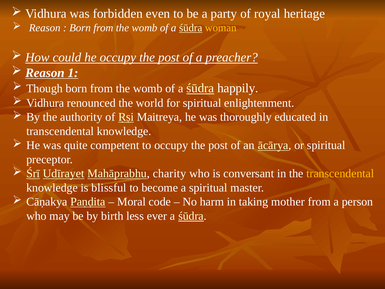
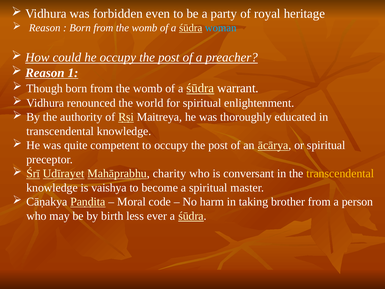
woman colour: yellow -> light blue
happily: happily -> warrant
blissful: blissful -> vaishya
mother: mother -> brother
